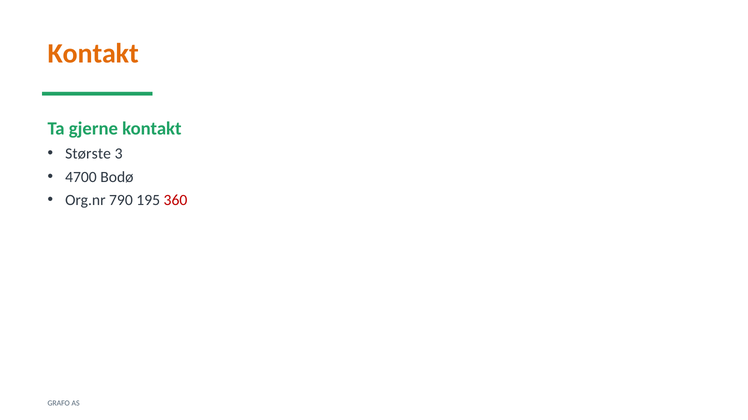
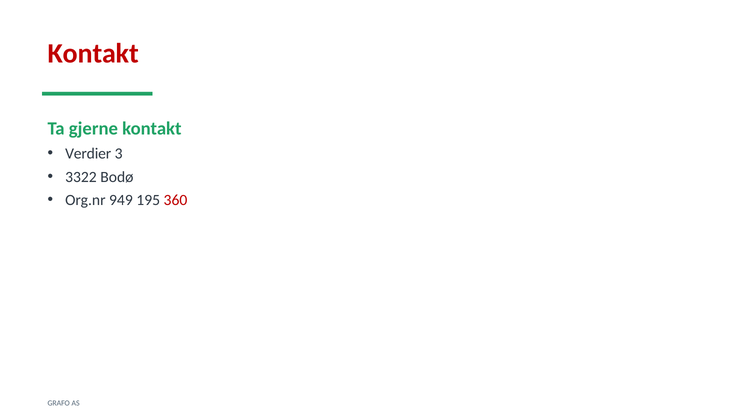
Kontakt at (93, 53) colour: orange -> red
Største: Største -> Verdier
4700: 4700 -> 3322
790: 790 -> 949
